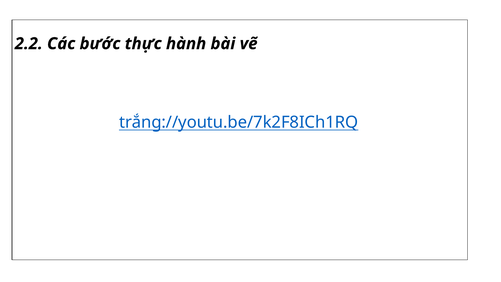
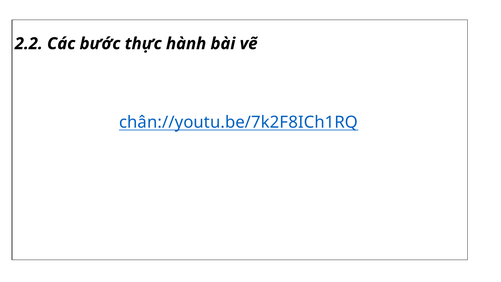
trắng://youtu.be/7k2F8ICh1RQ: trắng://youtu.be/7k2F8ICh1RQ -> chân://youtu.be/7k2F8ICh1RQ
